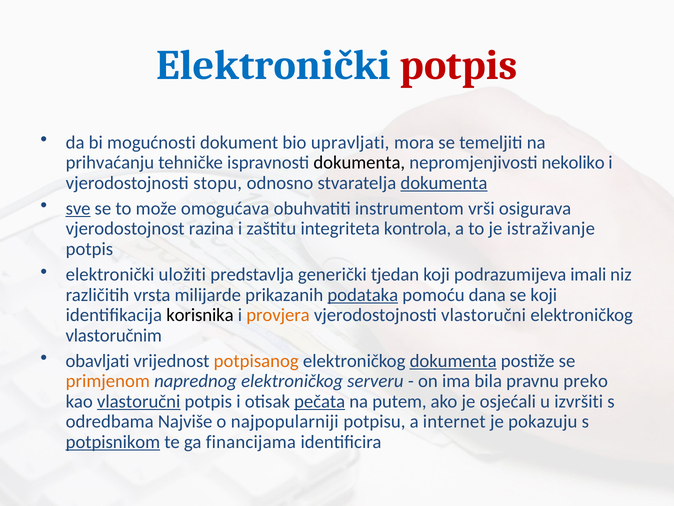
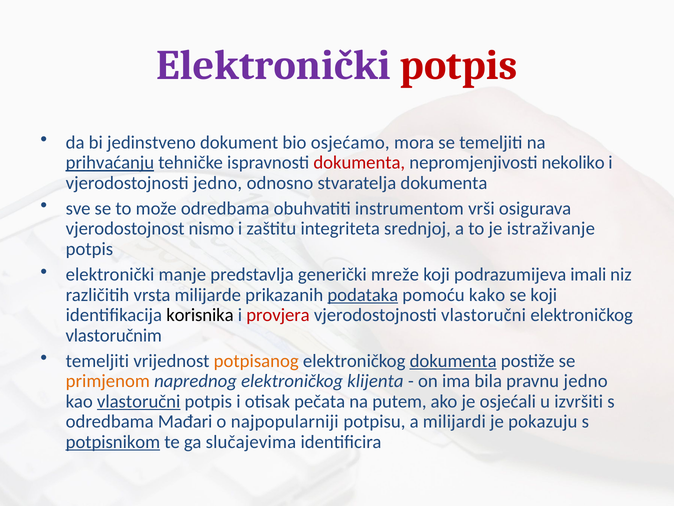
Elektronički at (274, 65) colour: blue -> purple
mogućnosti: mogućnosti -> jedinstveno
upravljati: upravljati -> osjećamo
prihvaćanju underline: none -> present
dokumenta at (359, 163) colour: black -> red
vjerodostojnosti stopu: stopu -> jedno
dokumenta at (444, 183) underline: present -> none
sve underline: present -> none
može omogućava: omogućava -> odredbama
razina: razina -> nismo
kontrola: kontrola -> srednjoj
uložiti: uložiti -> manje
tjedan: tjedan -> mreže
dana: dana -> kako
provjera colour: orange -> red
obavljati at (98, 361): obavljati -> temeljiti
serveru: serveru -> klijenta
pravnu preko: preko -> jedno
pečata underline: present -> none
Najviše: Najviše -> Mađari
internet: internet -> milijardi
financijama: financijama -> slučajevima
